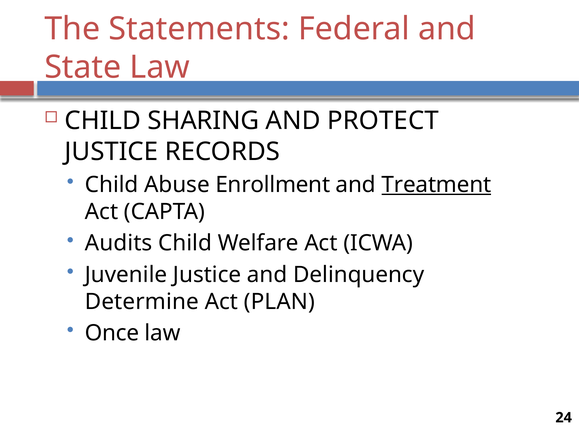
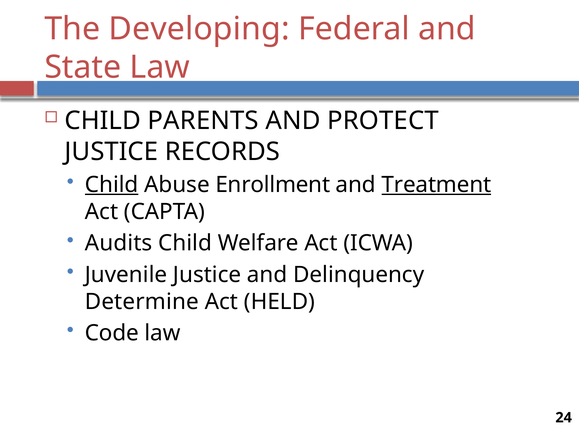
Statements: Statements -> Developing
SHARING: SHARING -> PARENTS
Child at (112, 185) underline: none -> present
PLAN: PLAN -> HELD
Once: Once -> Code
